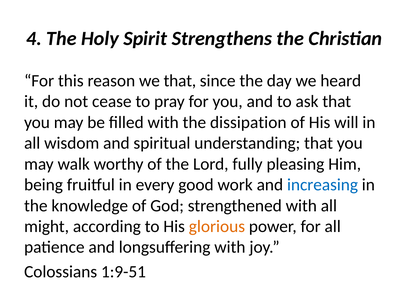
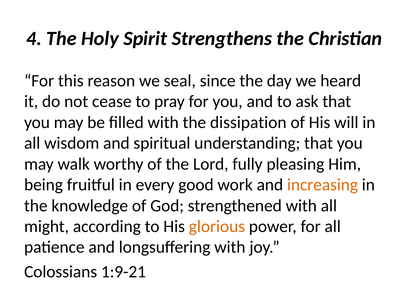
we that: that -> seal
increasing colour: blue -> orange
1:9-51: 1:9-51 -> 1:9-21
